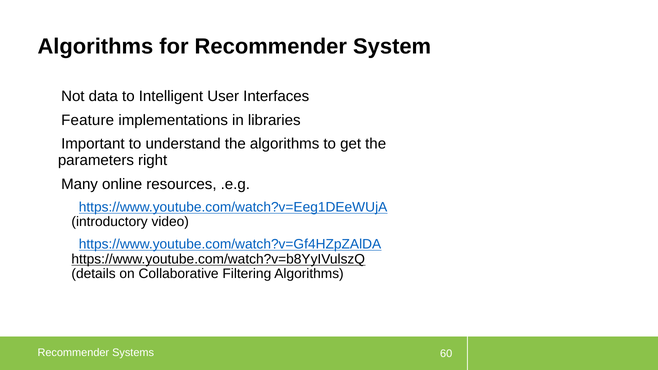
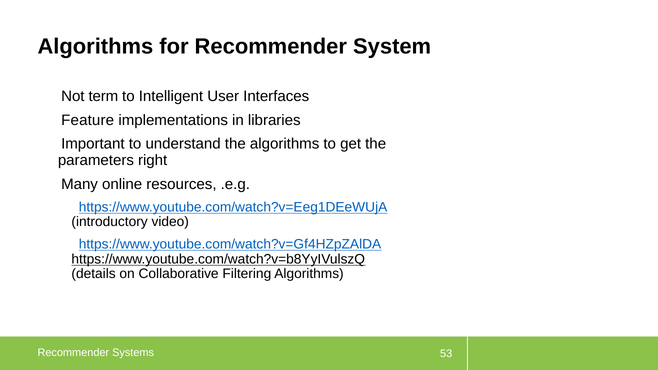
data: data -> term
60: 60 -> 53
